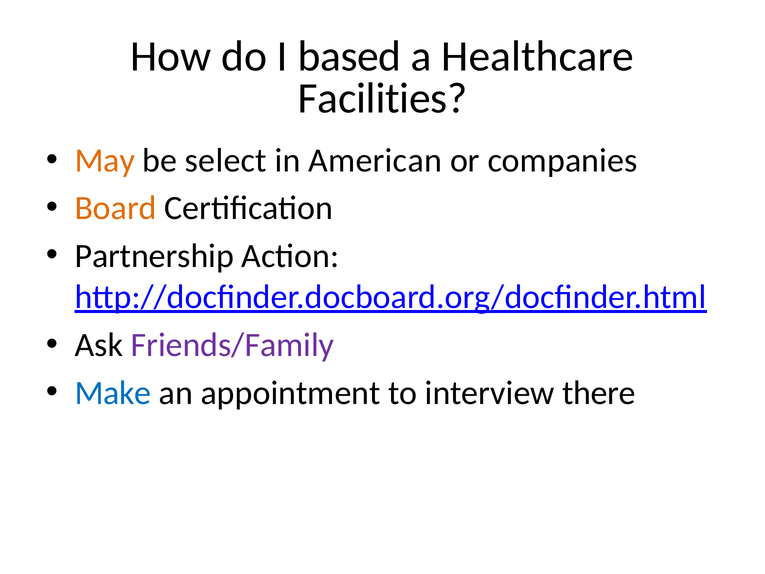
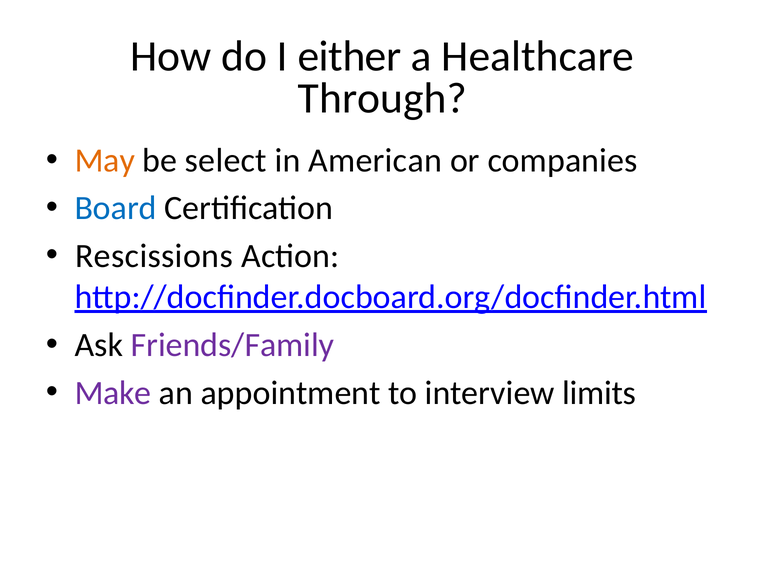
based: based -> either
Facilities: Facilities -> Through
Board colour: orange -> blue
Partnership: Partnership -> Rescissions
Make colour: blue -> purple
there: there -> limits
